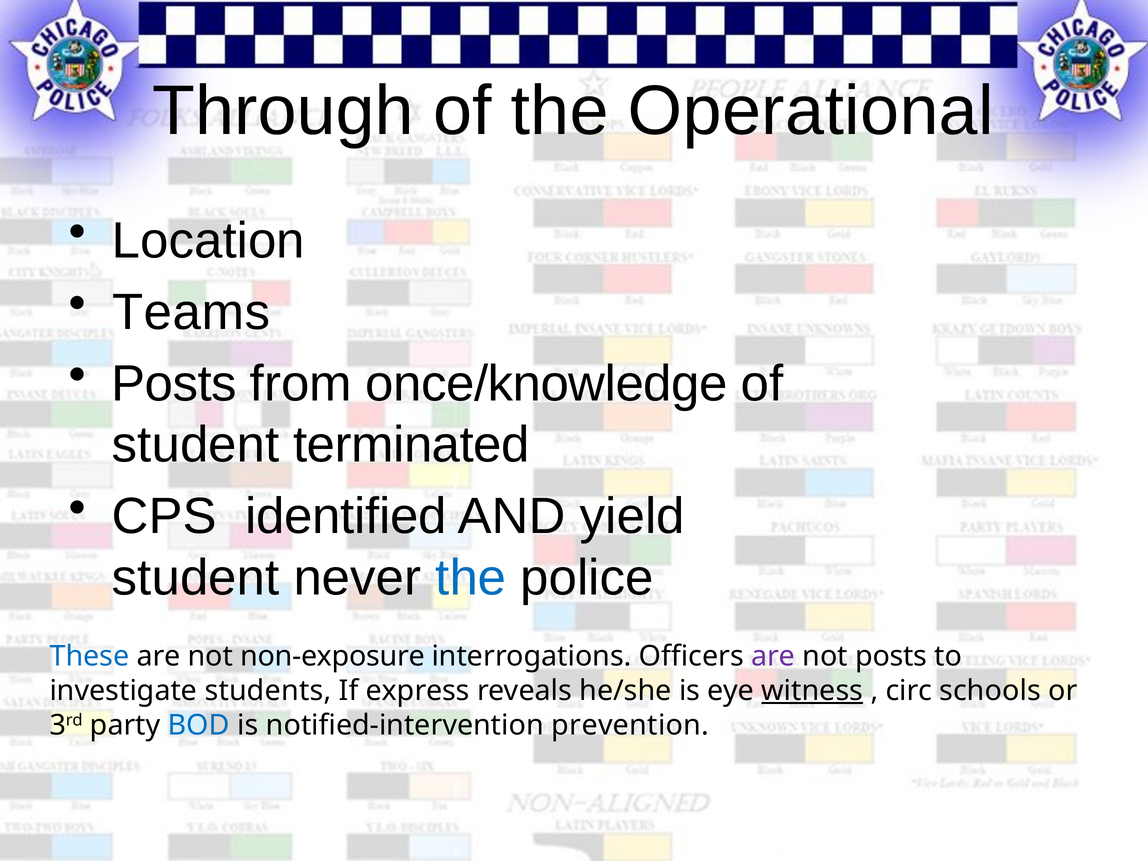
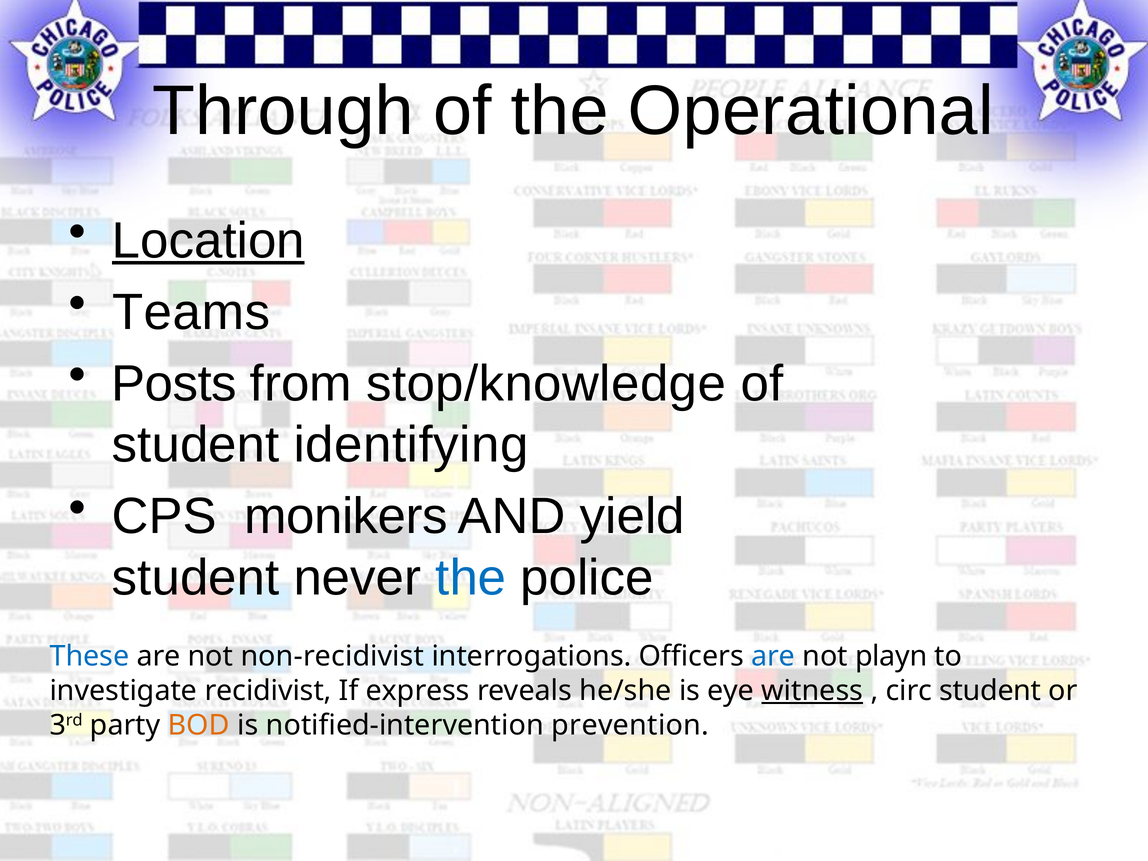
Location underline: none -> present
once/knowledge: once/knowledge -> stop/knowledge
terminated: terminated -> identifying
identified: identified -> monikers
non-exposure: non-exposure -> non-recidivist
are at (773, 656) colour: purple -> blue
not posts: posts -> playn
students: students -> recidivist
circ schools: schools -> student
BOD colour: blue -> orange
